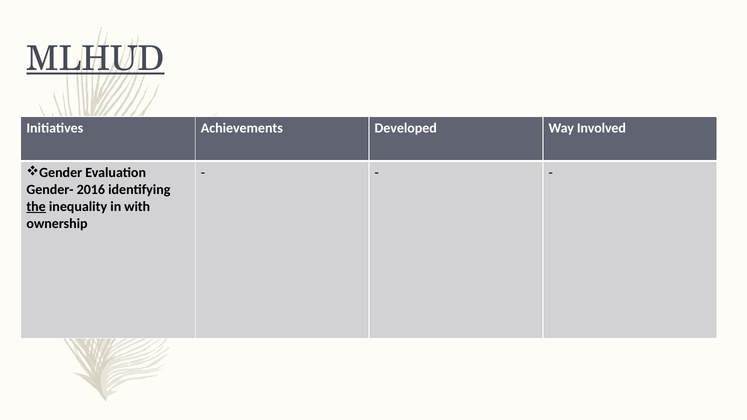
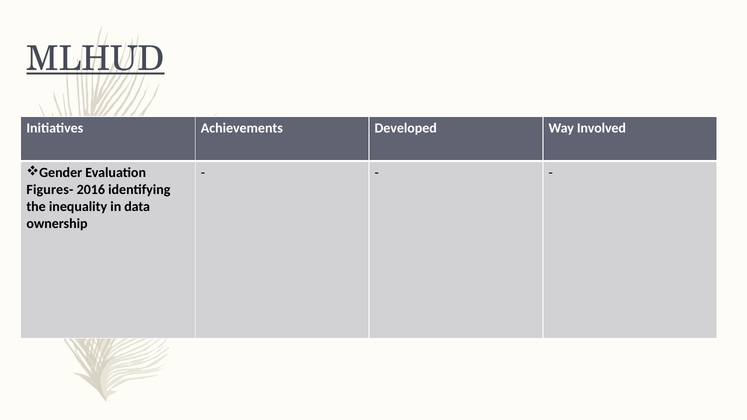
Gender-: Gender- -> Figures-
the underline: present -> none
with: with -> data
